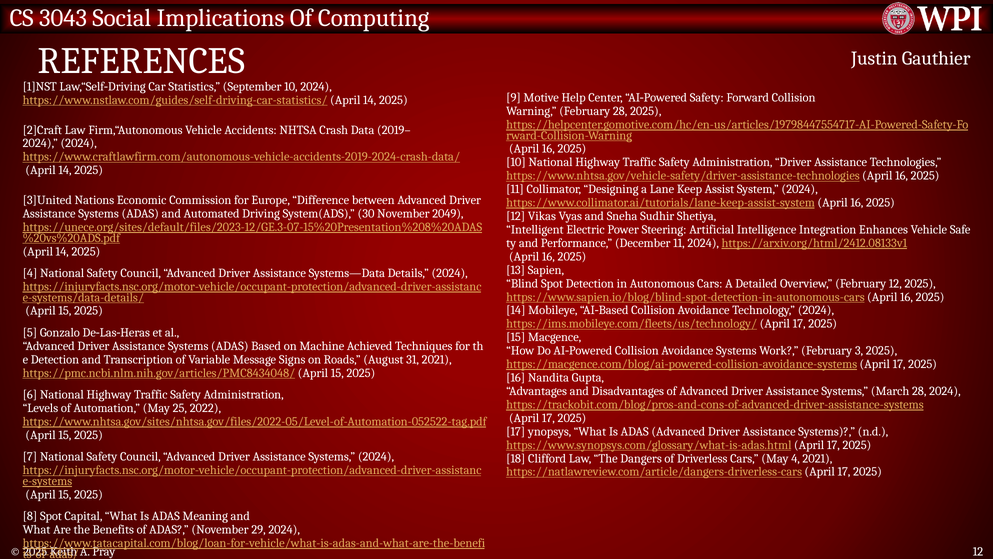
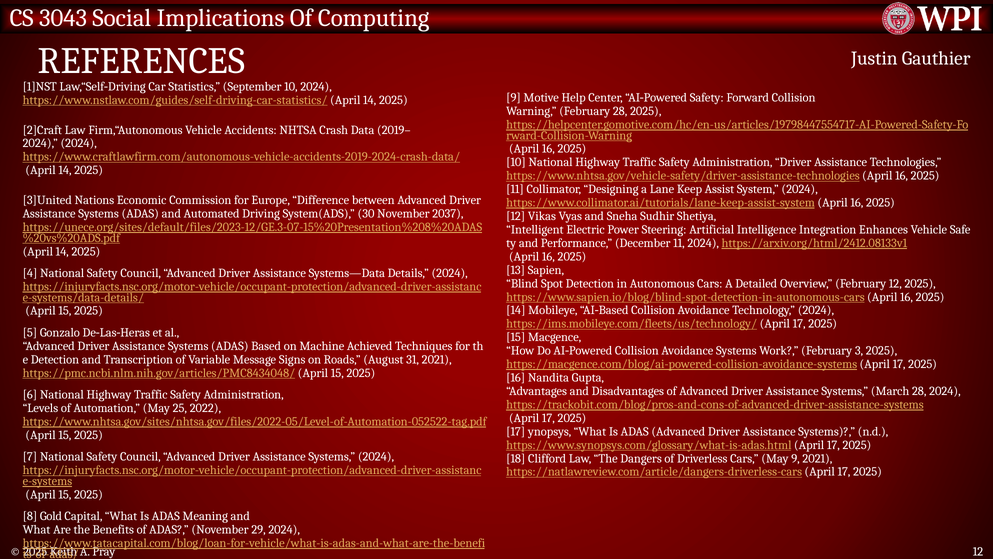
2049: 2049 -> 2037
May 4: 4 -> 9
8 Spot: Spot -> Gold
